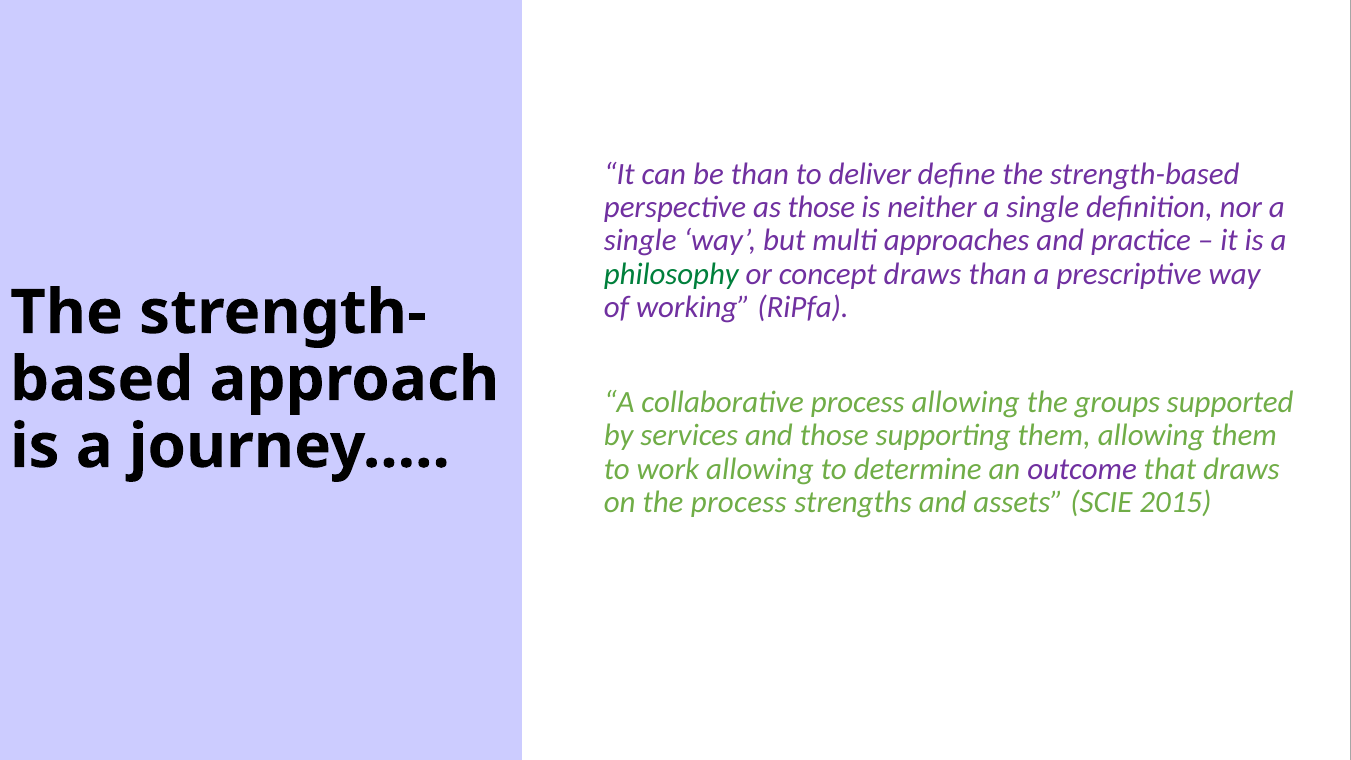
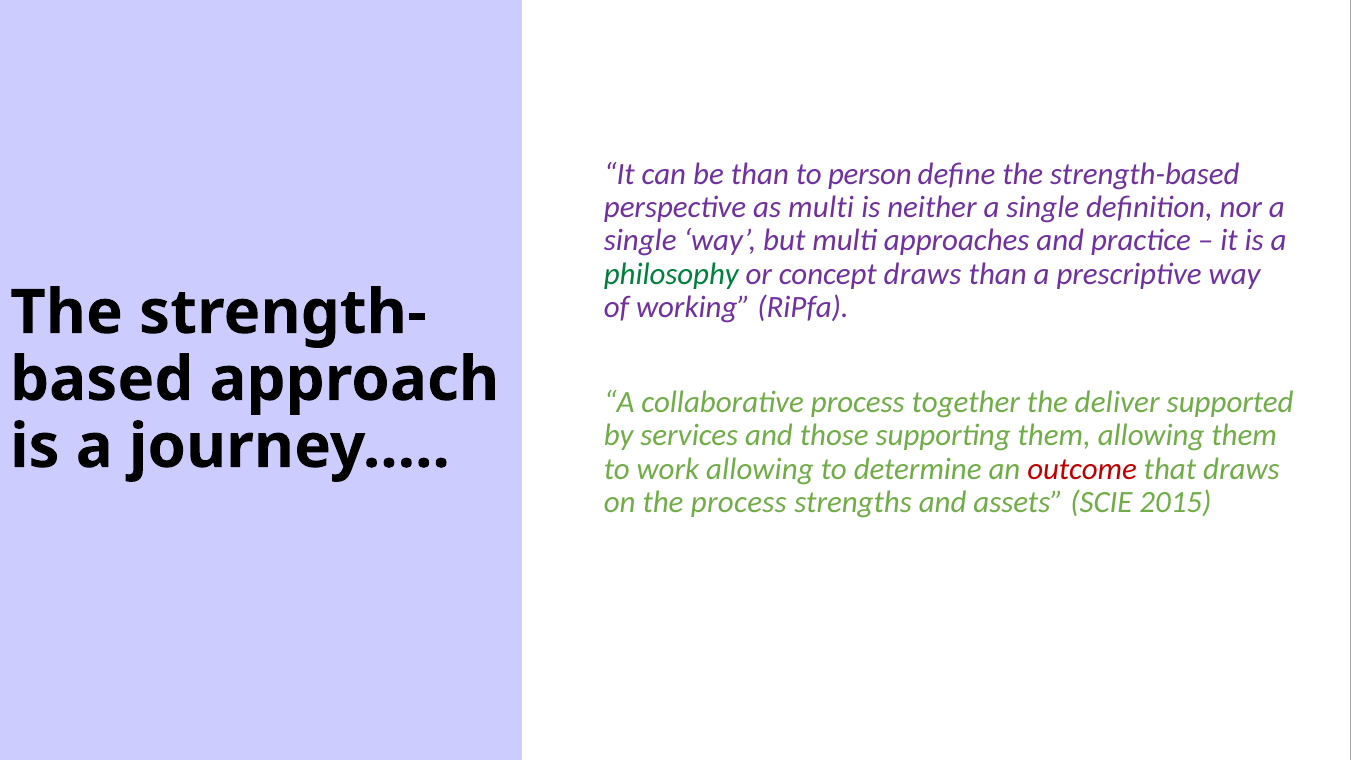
deliver: deliver -> person
as those: those -> multi
process allowing: allowing -> together
groups: groups -> deliver
outcome colour: purple -> red
